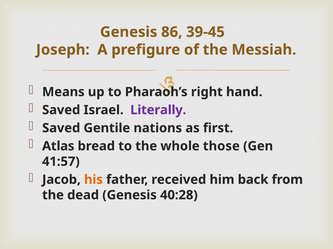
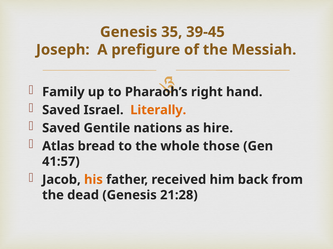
86: 86 -> 35
Means: Means -> Family
Literally colour: purple -> orange
first: first -> hire
40:28: 40:28 -> 21:28
